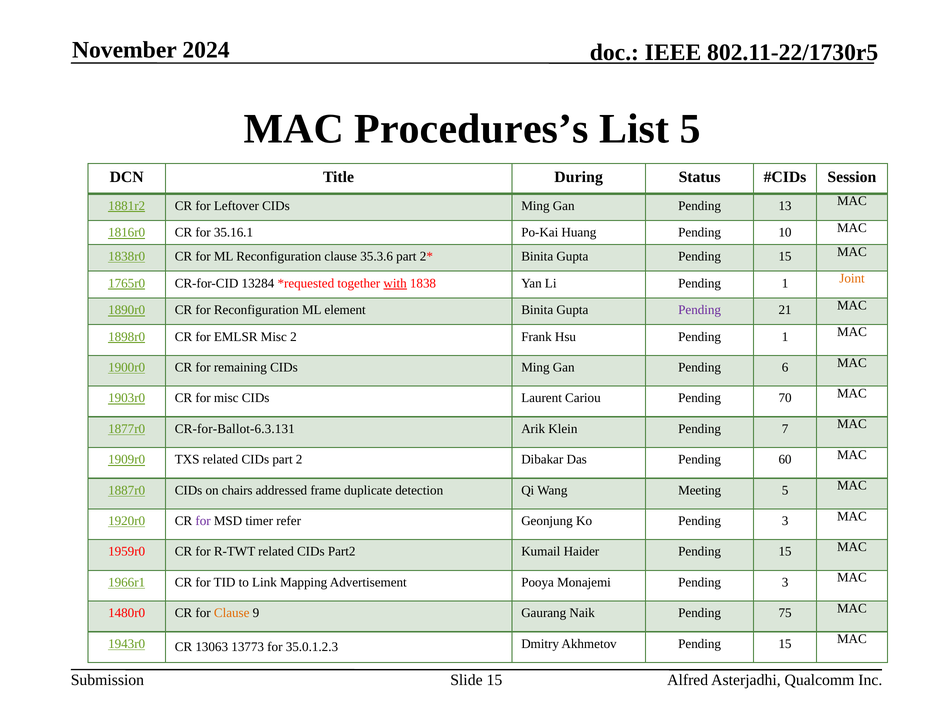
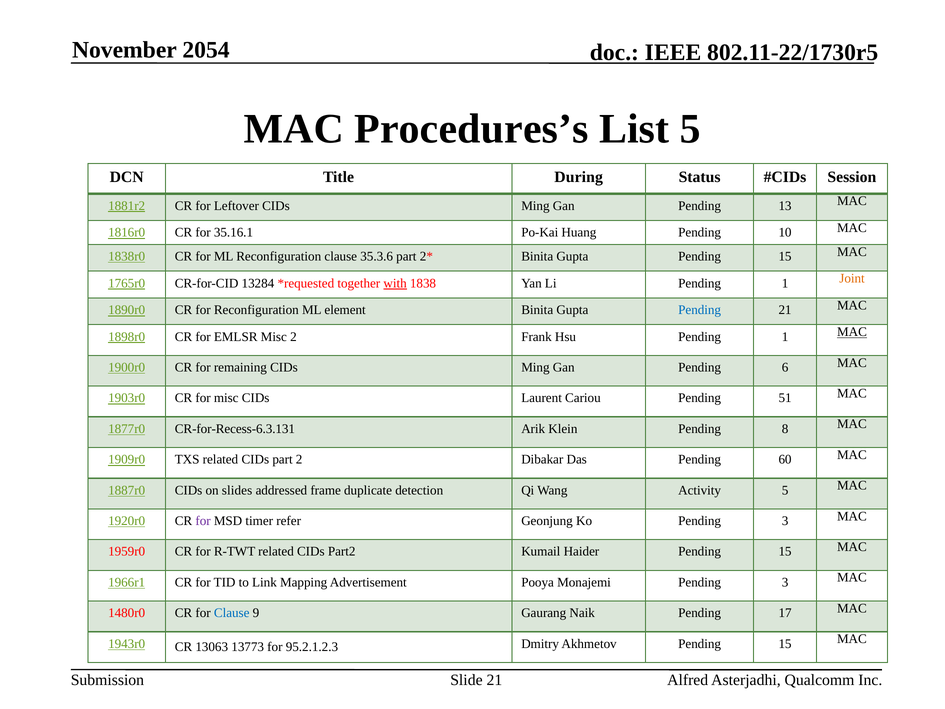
2024: 2024 -> 2054
Pending at (700, 310) colour: purple -> blue
MAC at (852, 332) underline: none -> present
70: 70 -> 51
CR-for-Ballot-6.3.131: CR-for-Ballot-6.3.131 -> CR-for-Recess-6.3.131
7: 7 -> 8
chairs: chairs -> slides
Meeting: Meeting -> Activity
Clause at (232, 613) colour: orange -> blue
75: 75 -> 17
35.0.1.2.3: 35.0.1.2.3 -> 95.2.1.2.3
Slide 15: 15 -> 21
